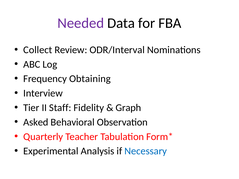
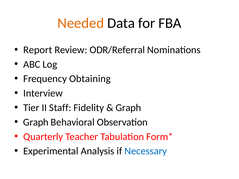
Needed colour: purple -> orange
Collect: Collect -> Report
ODR/Interval: ODR/Interval -> ODR/Referral
Asked at (36, 122): Asked -> Graph
